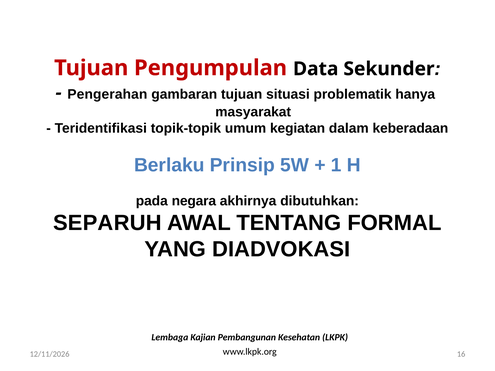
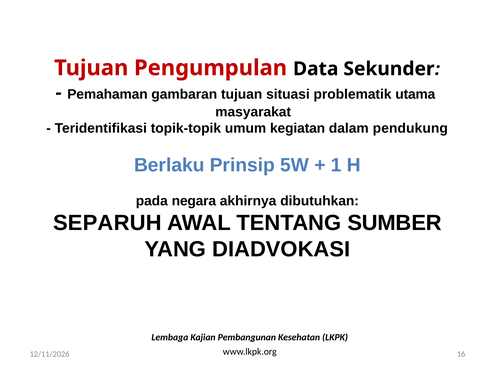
Pengerahan: Pengerahan -> Pemahaman
hanya: hanya -> utama
keberadaan: keberadaan -> pendukung
FORMAL: FORMAL -> SUMBER
